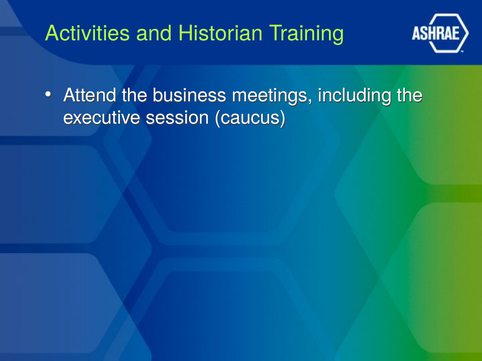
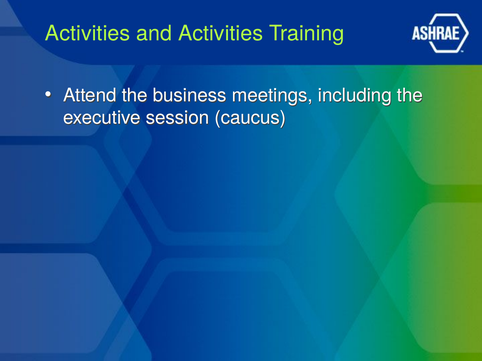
and Historian: Historian -> Activities
